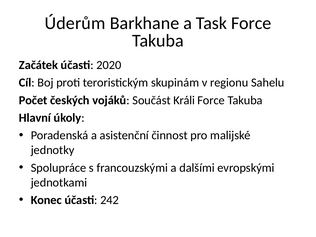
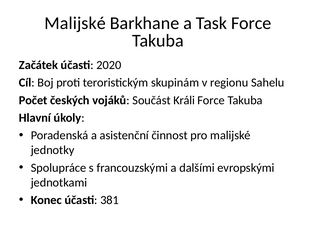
Úderům at (75, 23): Úderům -> Malijské
242: 242 -> 381
